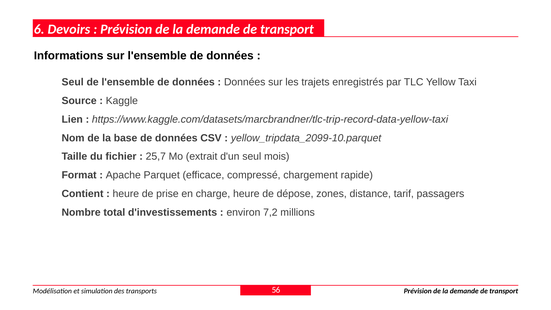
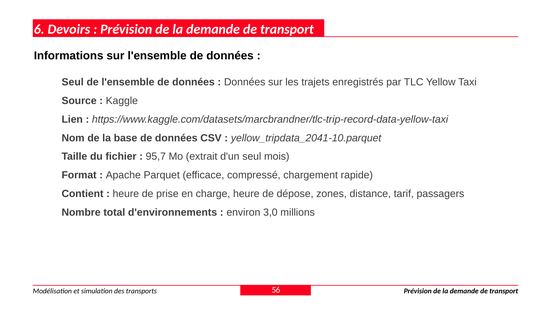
yellow_tripdata_2099-10.parquet: yellow_tripdata_2099-10.parquet -> yellow_tripdata_2041-10.parquet
25,7: 25,7 -> 95,7
d'investissements: d'investissements -> d'environnements
7,2: 7,2 -> 3,0
